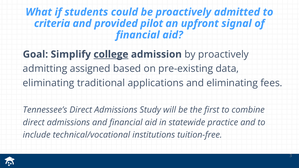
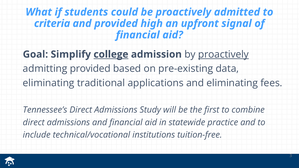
pilot: pilot -> high
proactively at (223, 54) underline: none -> present
admitting assigned: assigned -> provided
